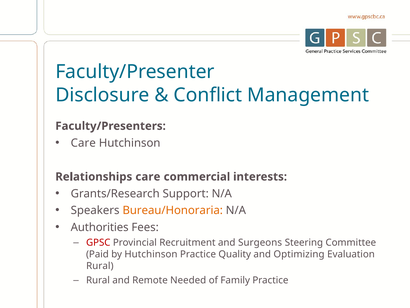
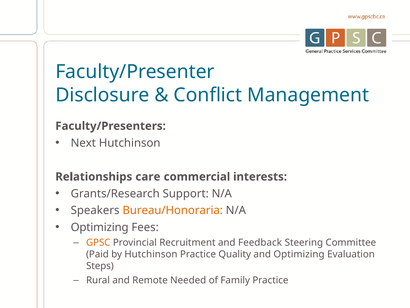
Care at (83, 143): Care -> Next
Authorities at (100, 227): Authorities -> Optimizing
GPSC colour: red -> orange
Surgeons: Surgeons -> Feedback
Rural at (100, 266): Rural -> Steps
